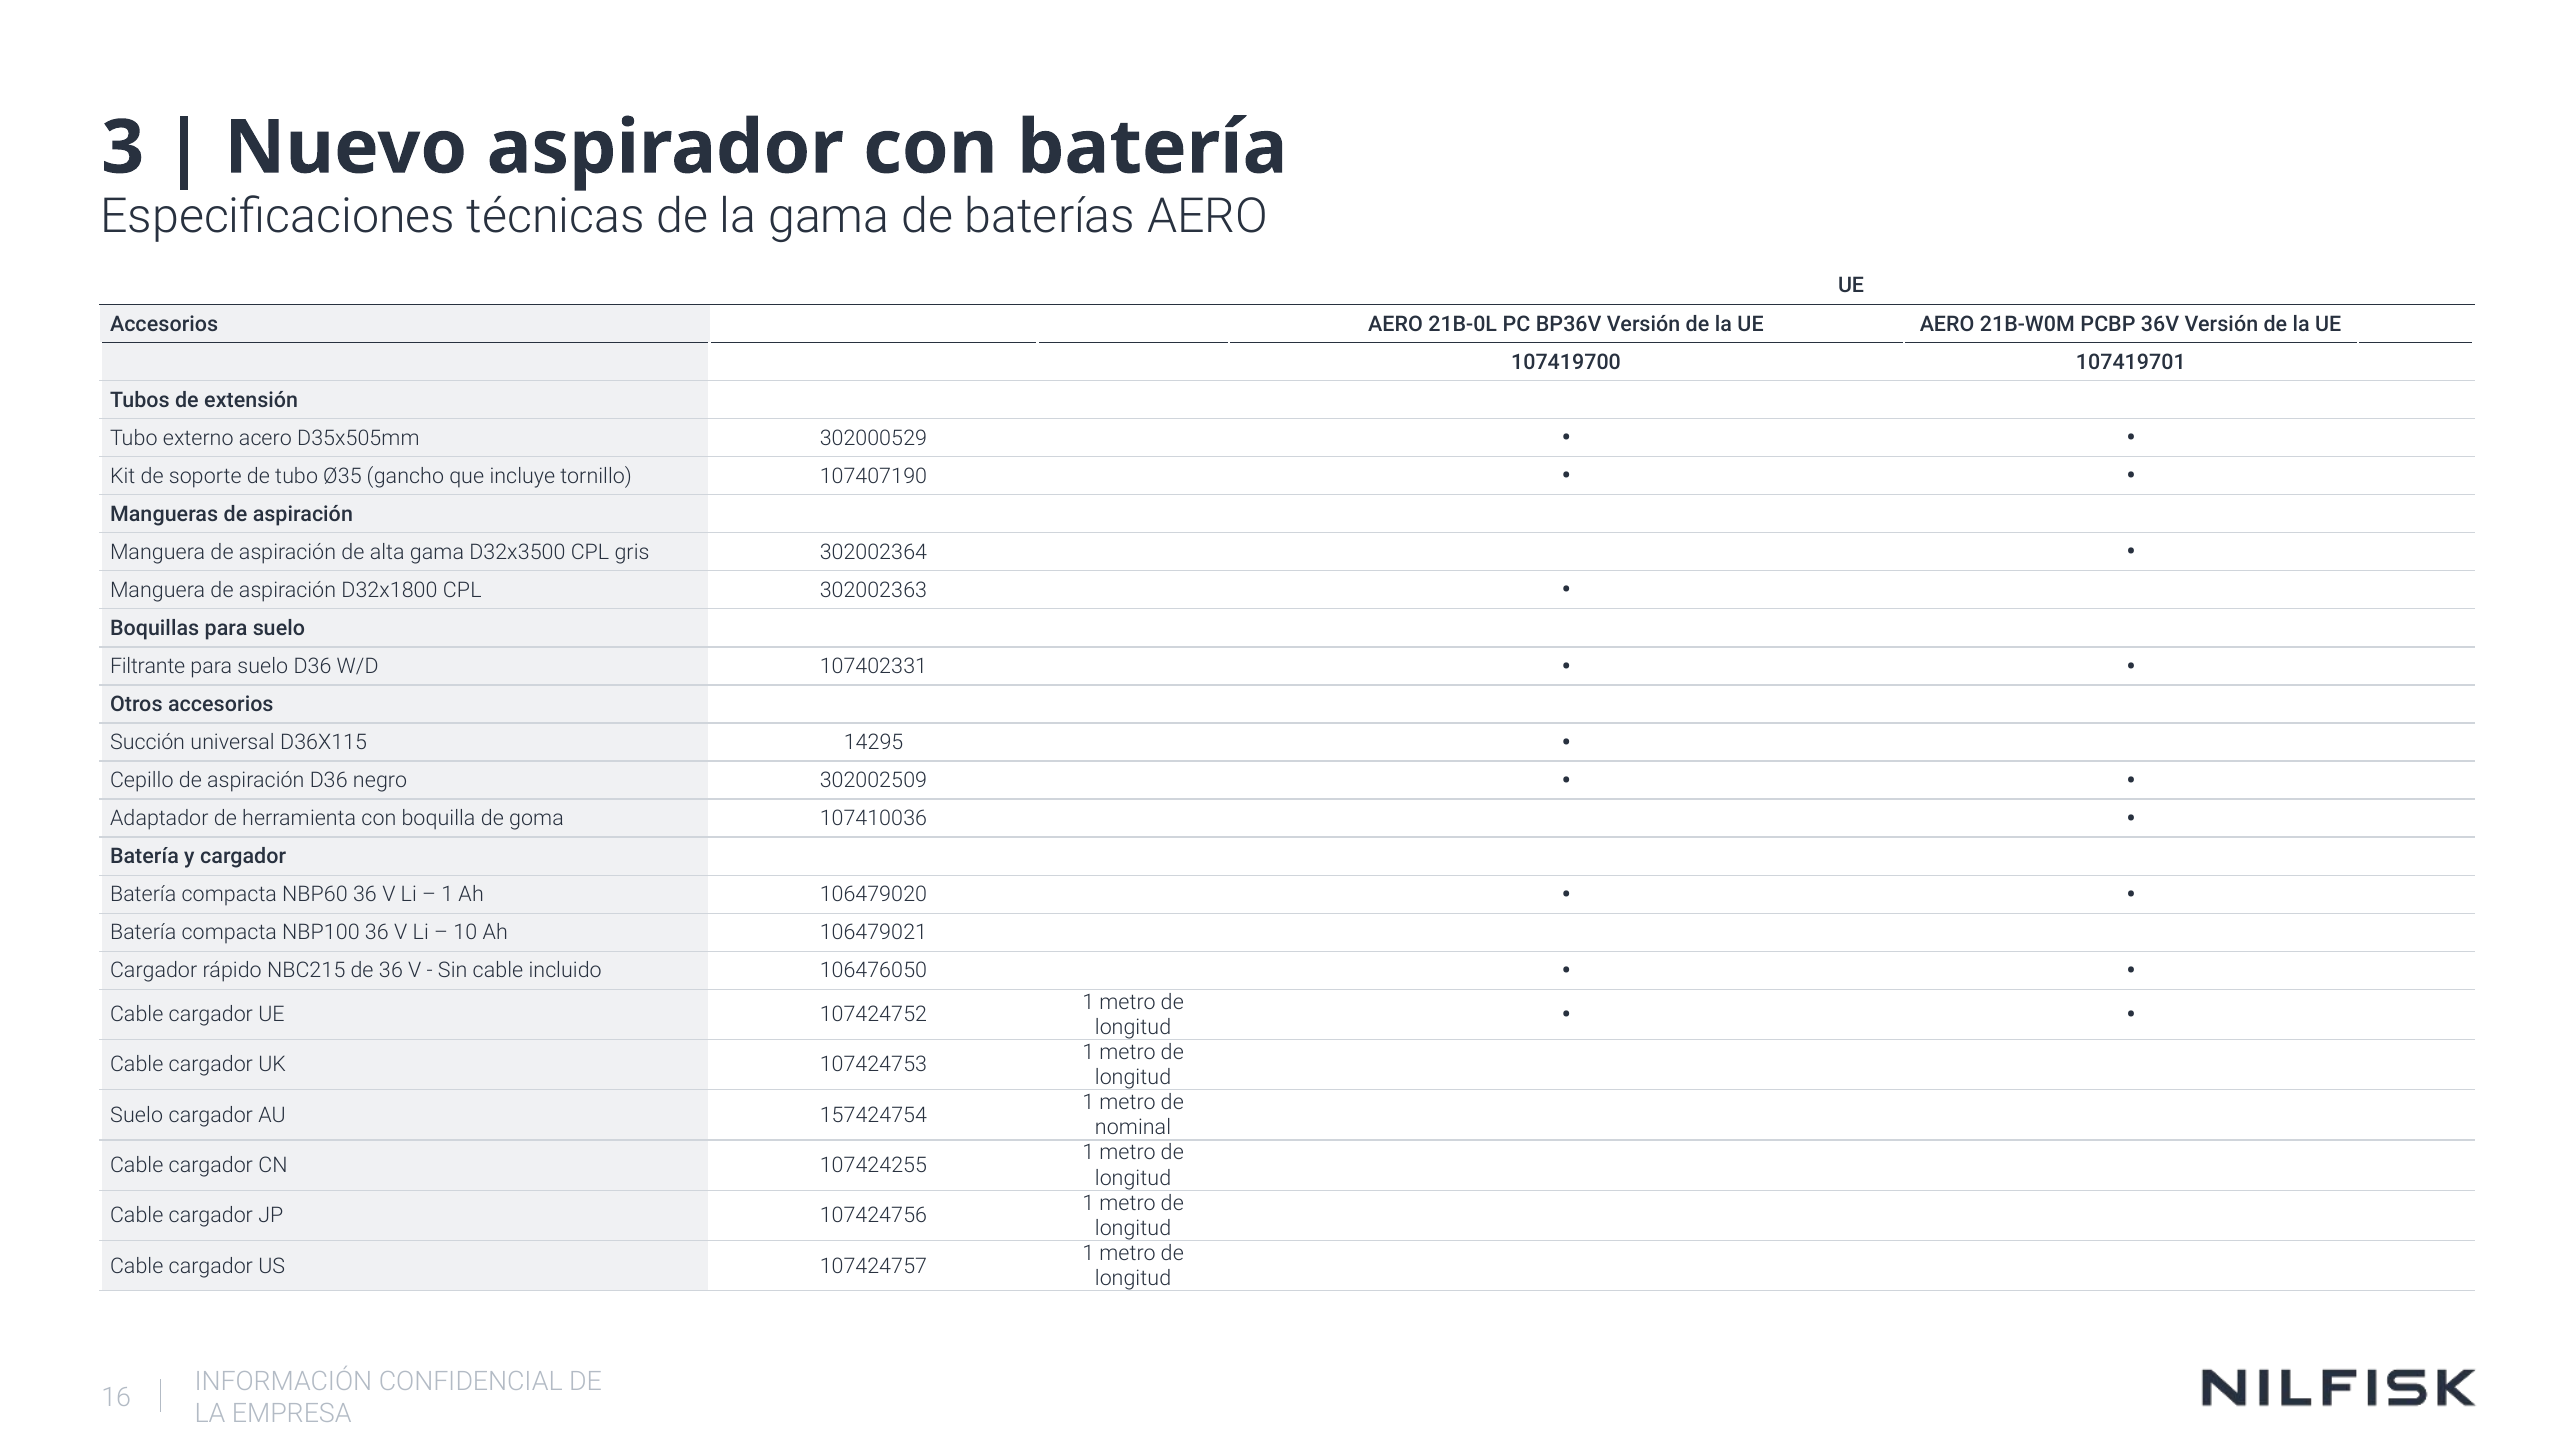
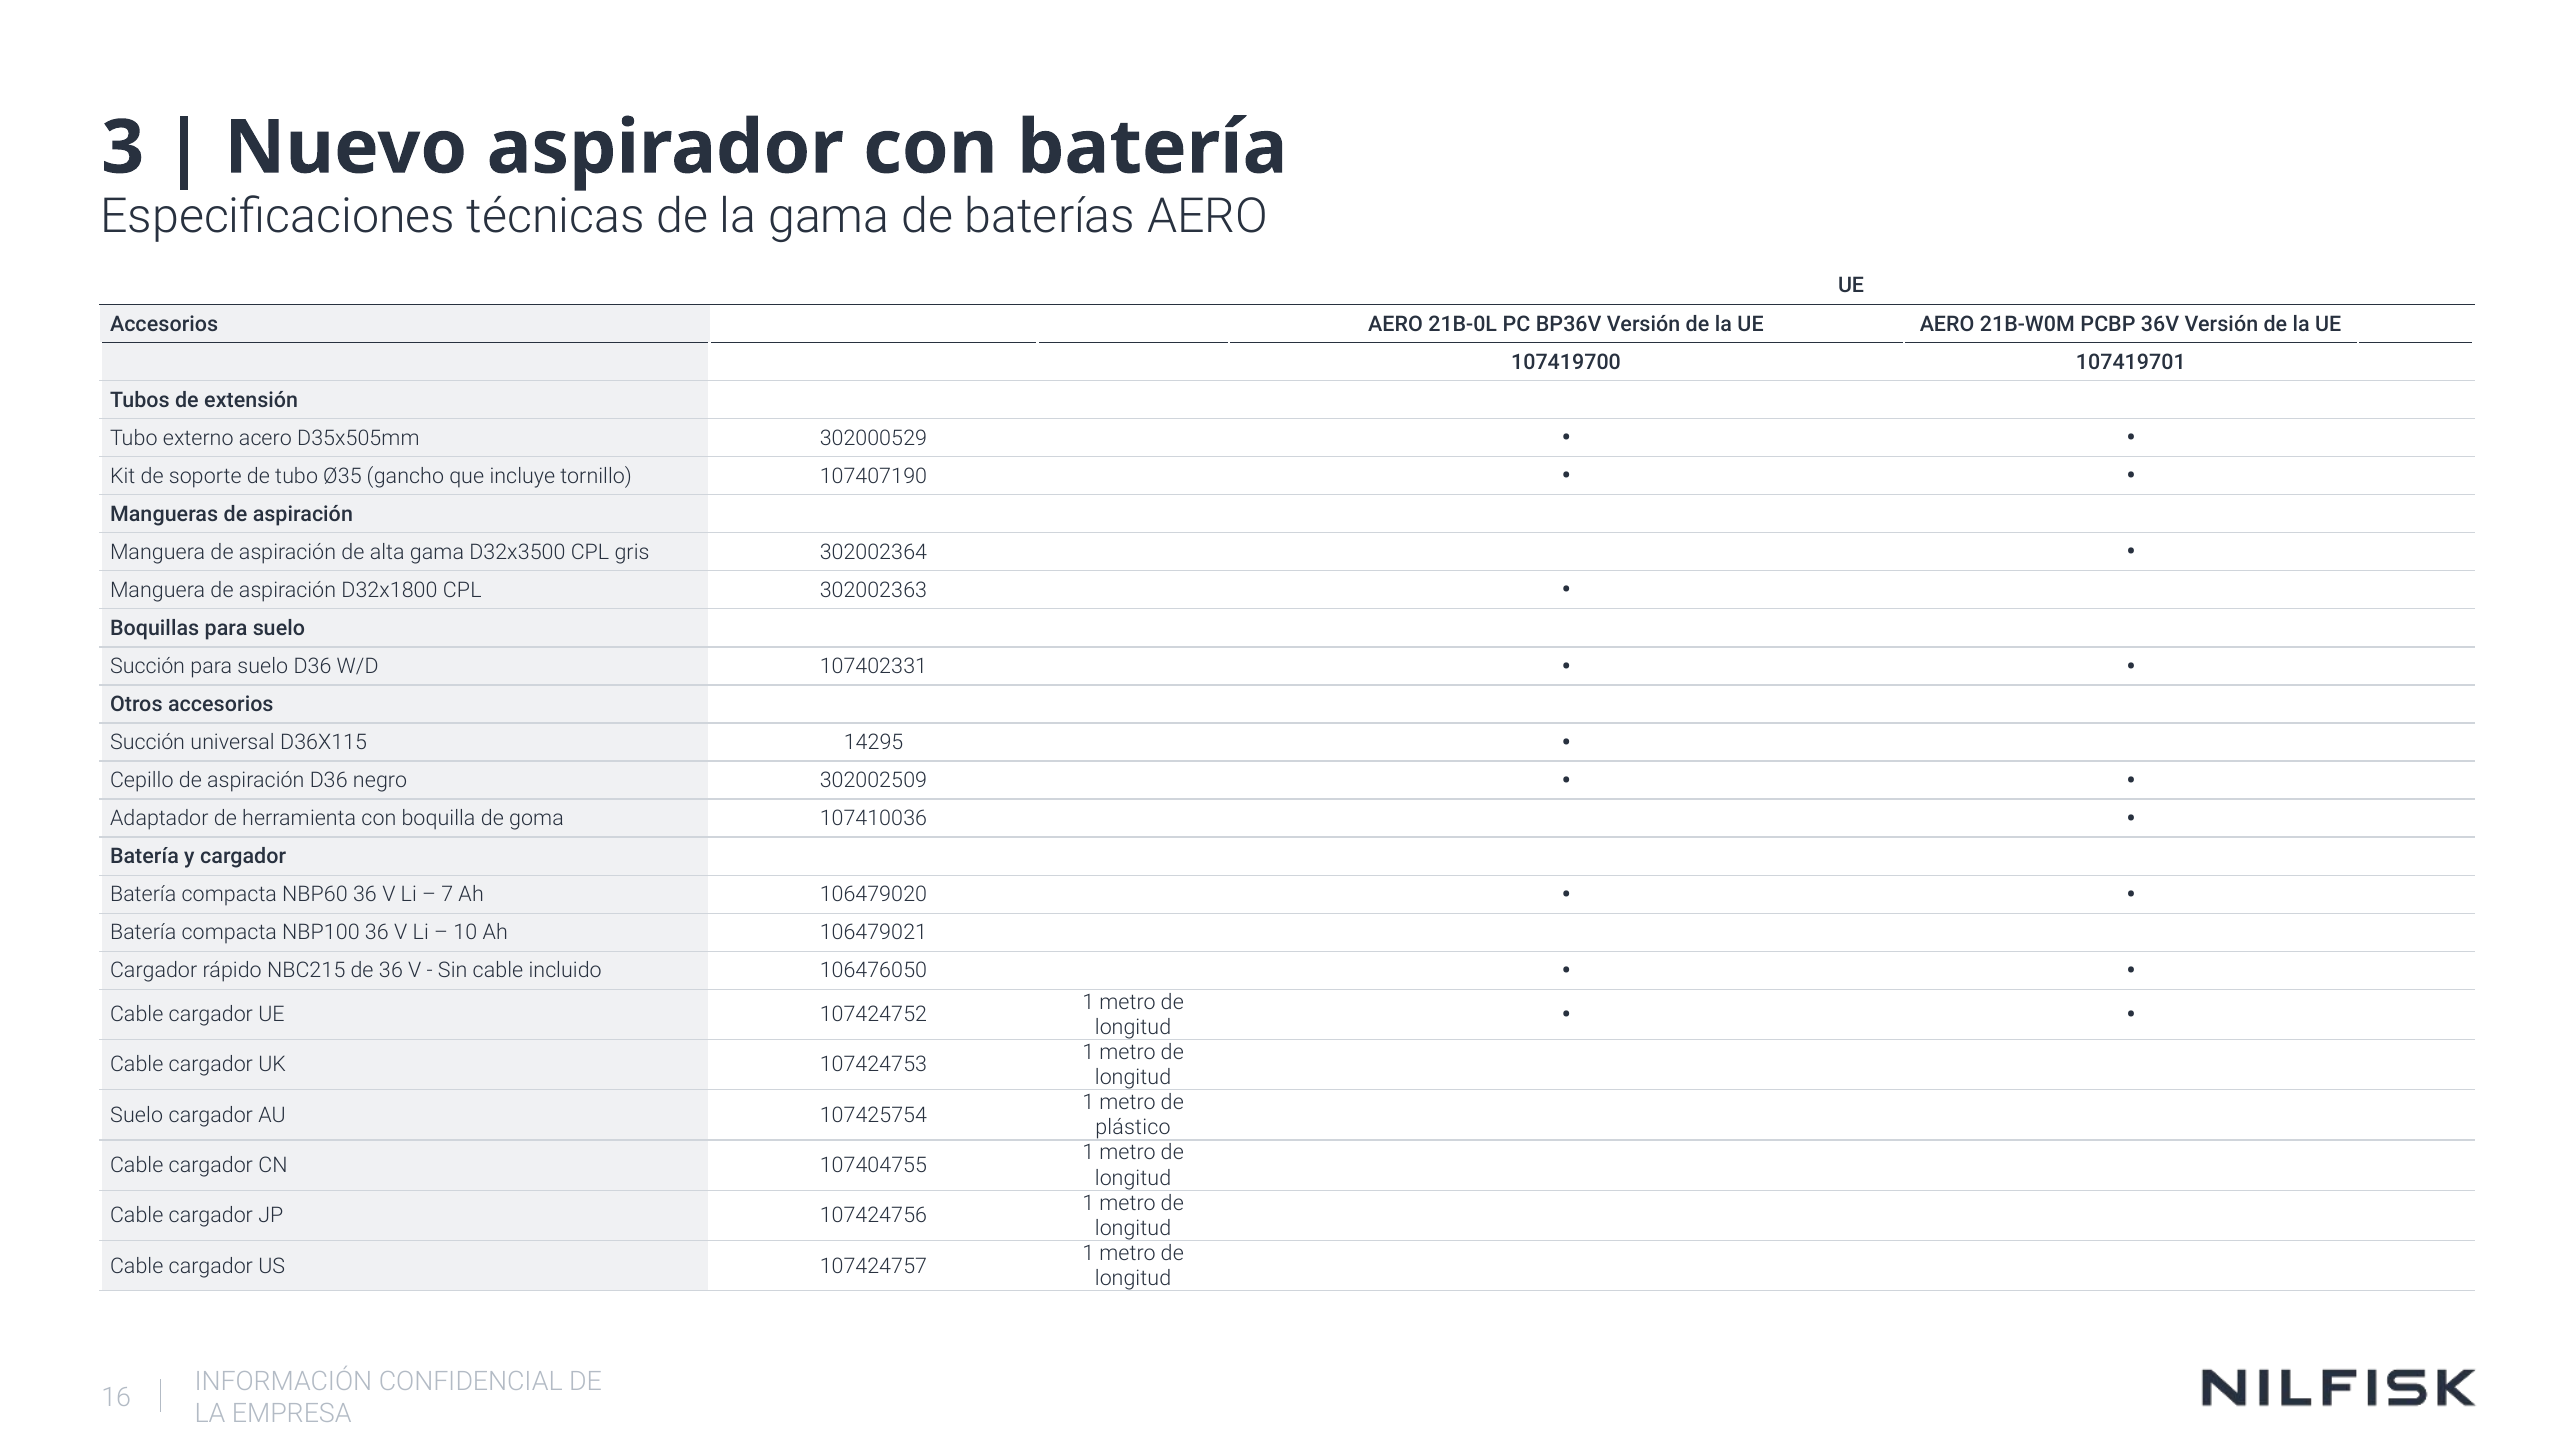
Filtrante at (148, 666): Filtrante -> Succión
1 at (447, 894): 1 -> 7
157424754: 157424754 -> 107425754
nominal: nominal -> plástico
107424255: 107424255 -> 107404755
